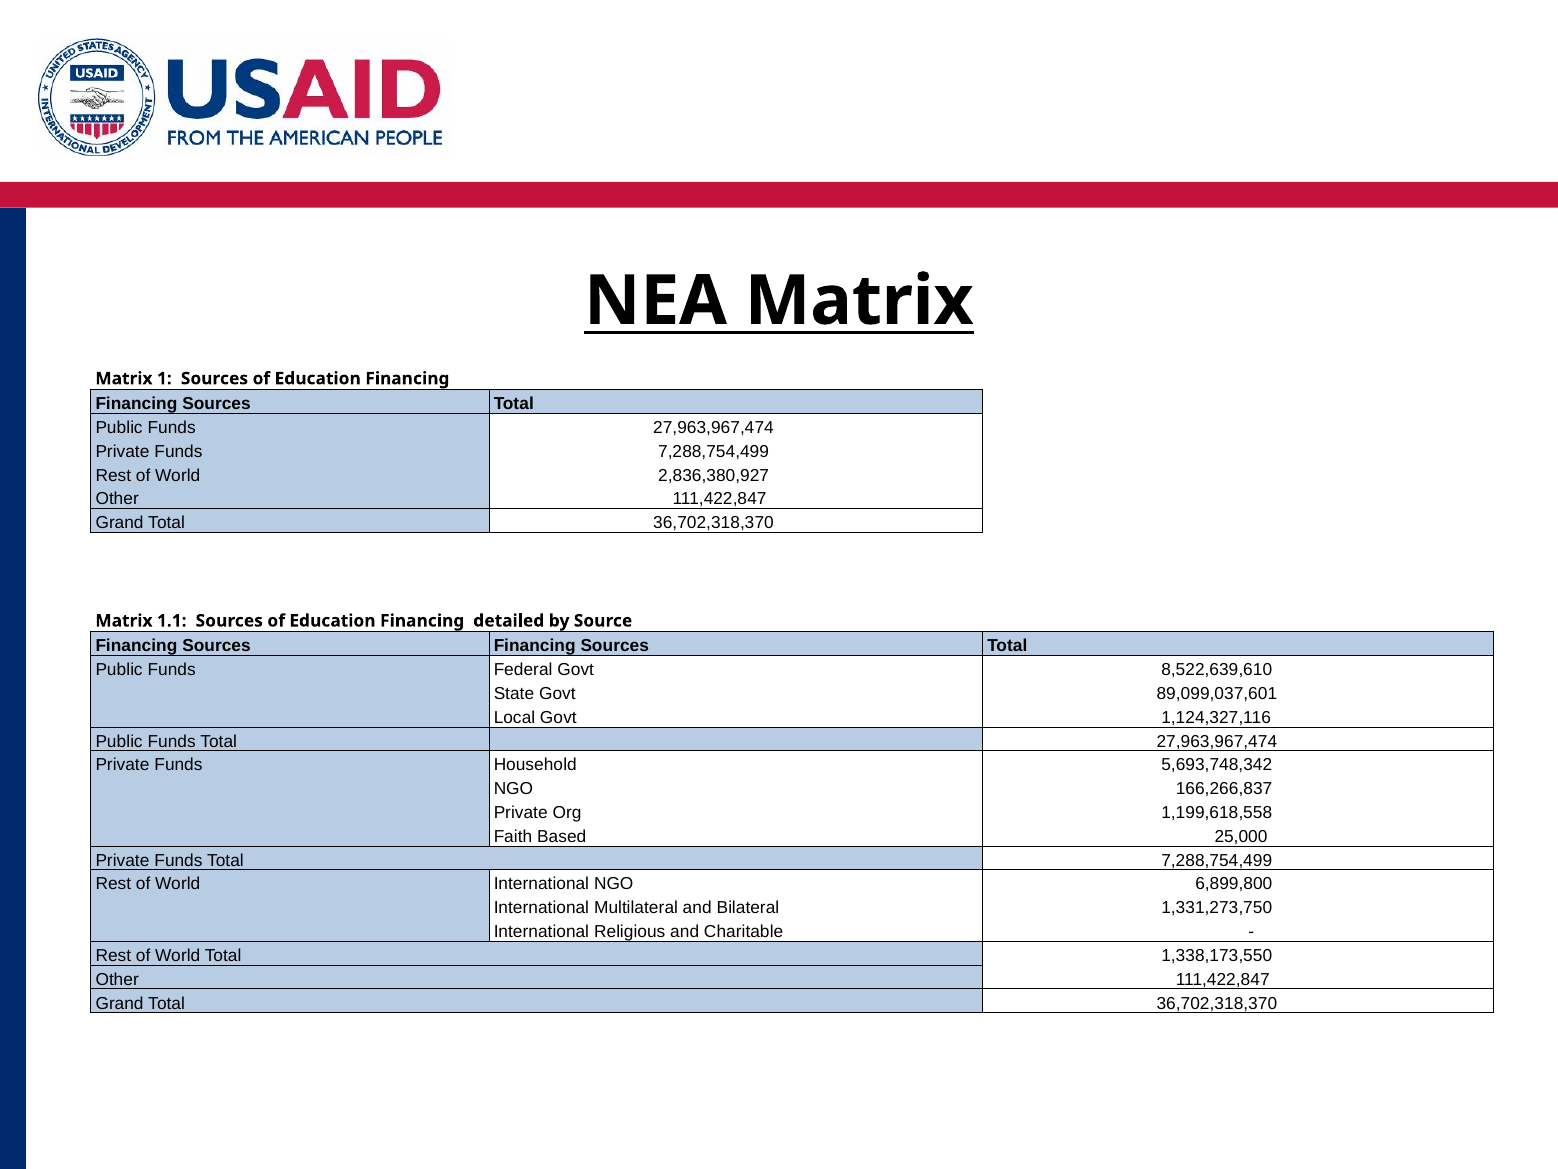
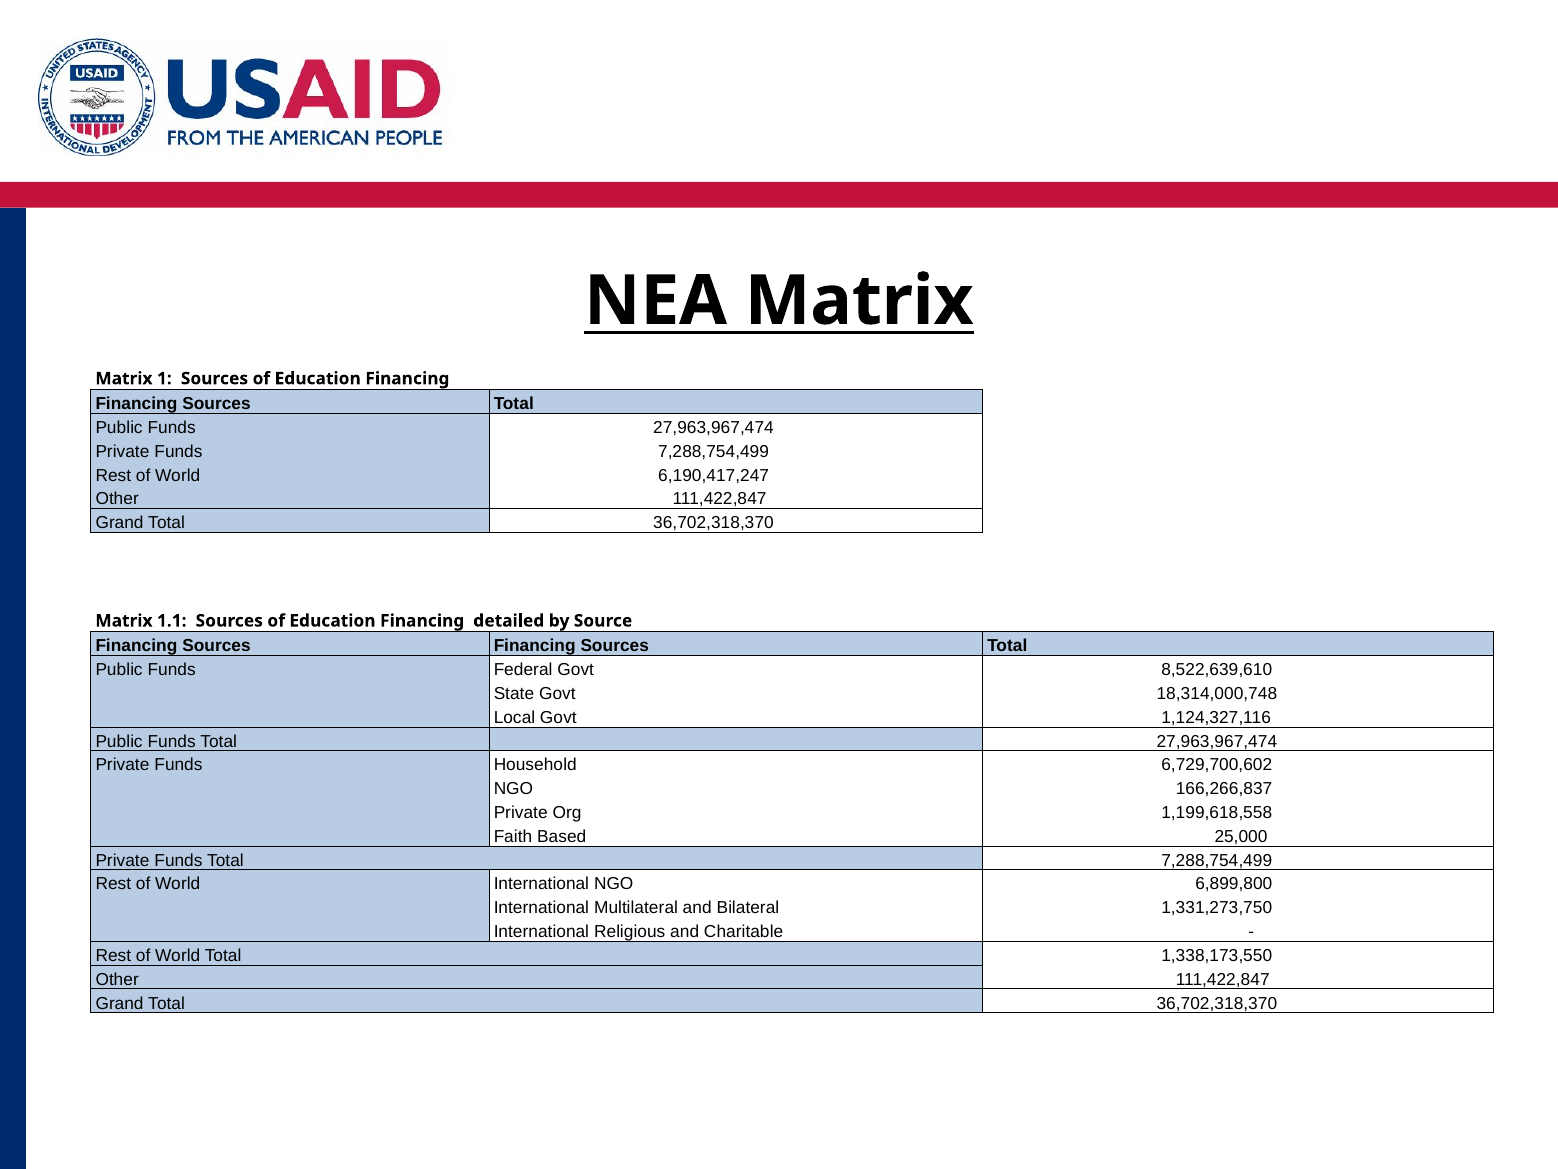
2,836,380,927: 2,836,380,927 -> 6,190,417,247
89,099,037,601: 89,099,037,601 -> 18,314,000,748
5,693,748,342: 5,693,748,342 -> 6,729,700,602
